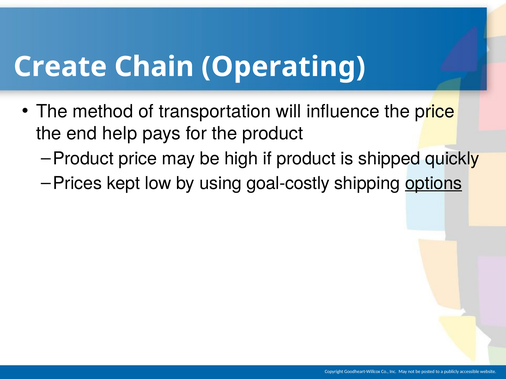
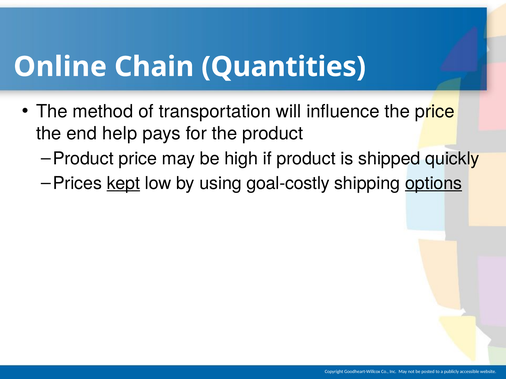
Create: Create -> Online
Operating: Operating -> Quantities
kept underline: none -> present
